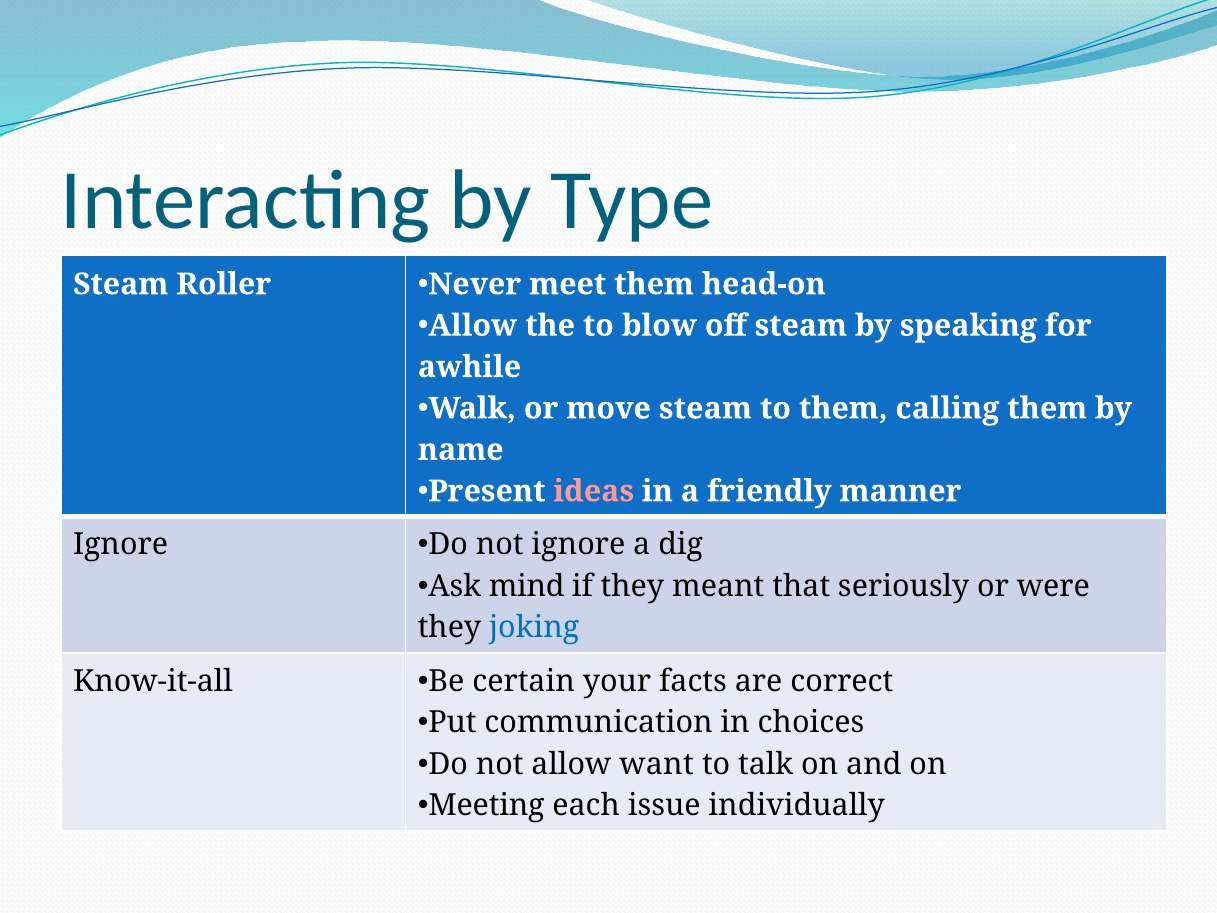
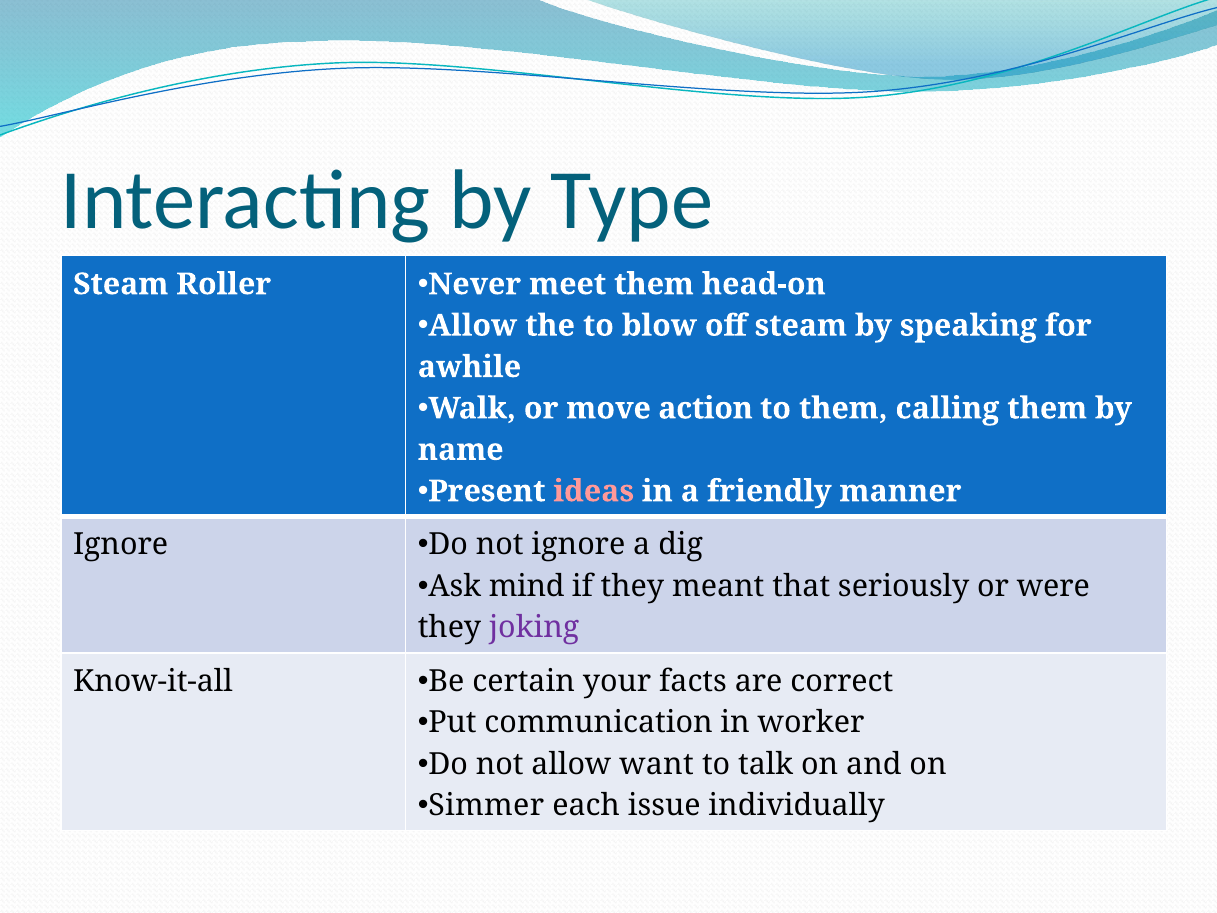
move steam: steam -> action
joking colour: blue -> purple
choices: choices -> worker
Meeting: Meeting -> Simmer
